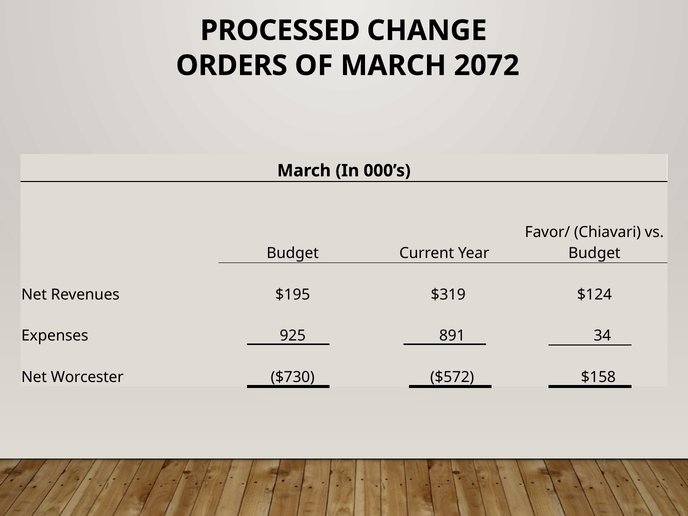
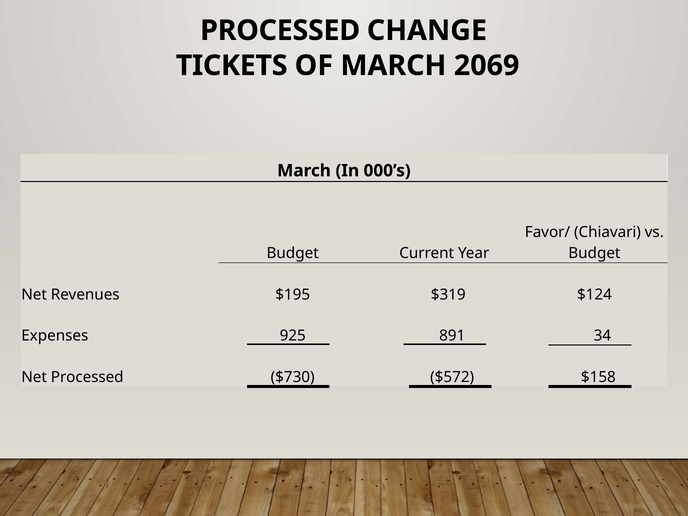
ORDERS: ORDERS -> TICKETS
2072: 2072 -> 2069
Net Worcester: Worcester -> Processed
